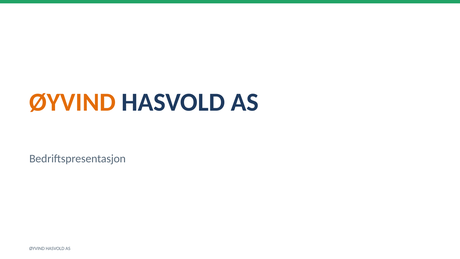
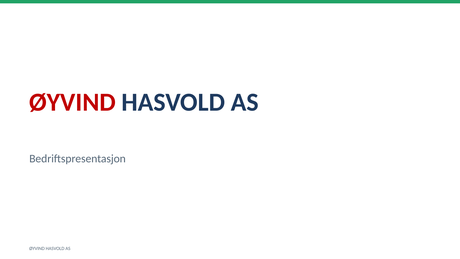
ØYVIND at (73, 102) colour: orange -> red
